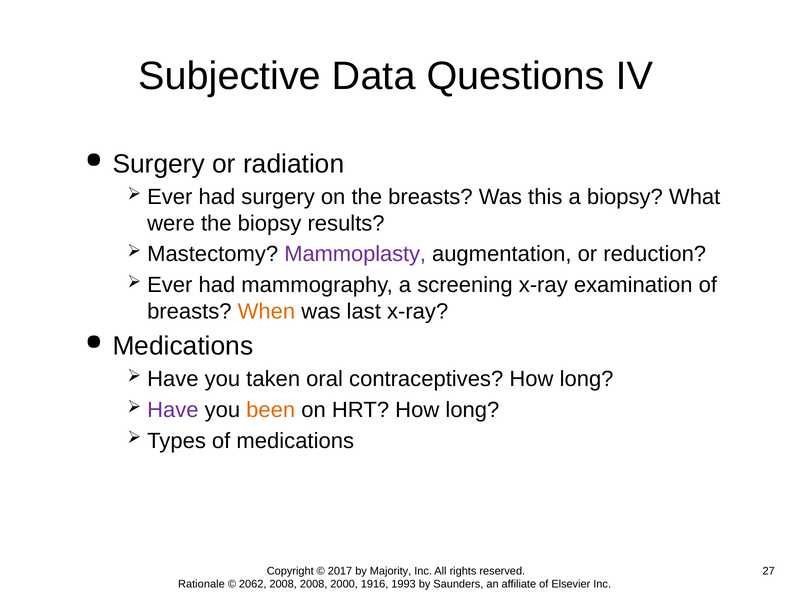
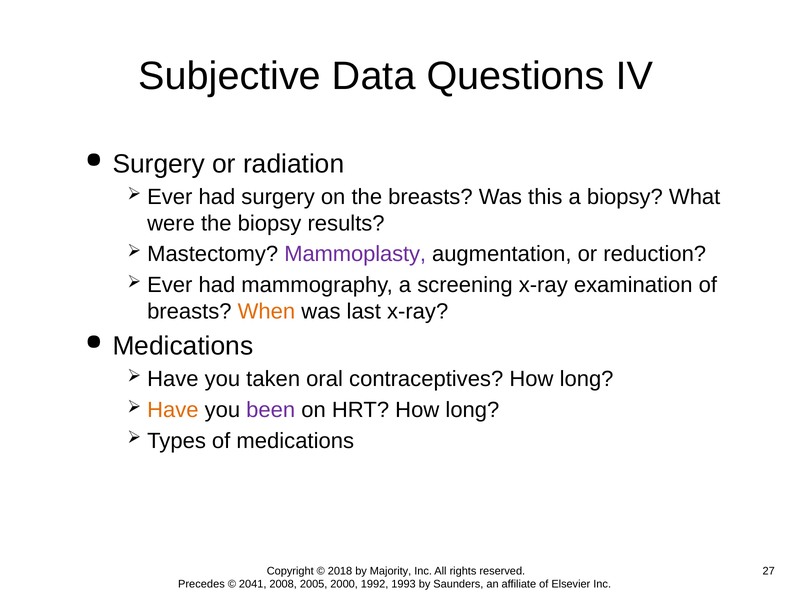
Have at (173, 410) colour: purple -> orange
been colour: orange -> purple
2017: 2017 -> 2018
Rationale: Rationale -> Precedes
2062: 2062 -> 2041
2008 2008: 2008 -> 2005
1916: 1916 -> 1992
